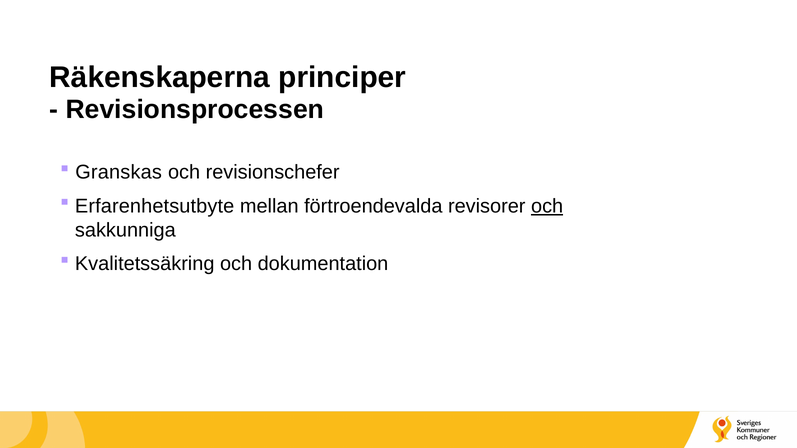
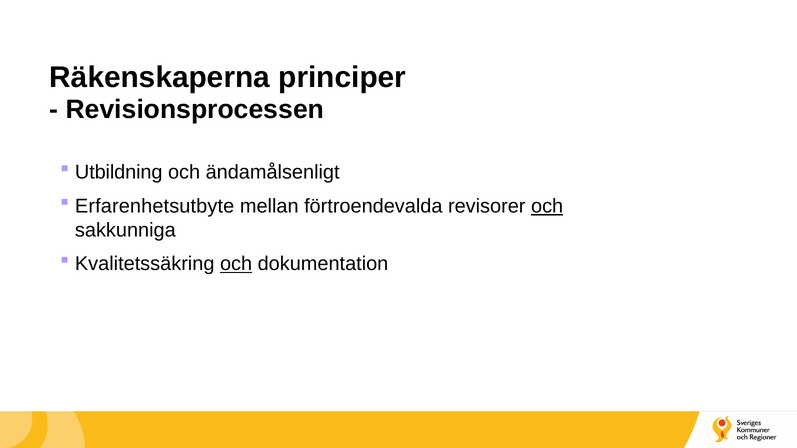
Granskas: Granskas -> Utbildning
revisionschefer: revisionschefer -> ändamålsenligt
och at (236, 264) underline: none -> present
